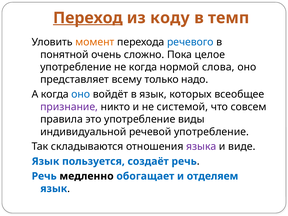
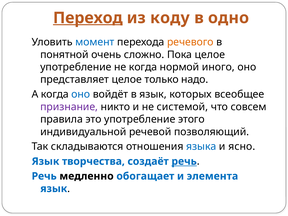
темп: темп -> одно
момент colour: orange -> blue
речевого colour: blue -> orange
слова: слова -> иного
представляет всему: всему -> целое
виды: виды -> этого
речевой употребление: употребление -> позволяющий
языка colour: purple -> blue
виде: виде -> ясно
пользуется: пользуется -> творчества
речь at (184, 161) underline: none -> present
отделяем: отделяем -> элемента
